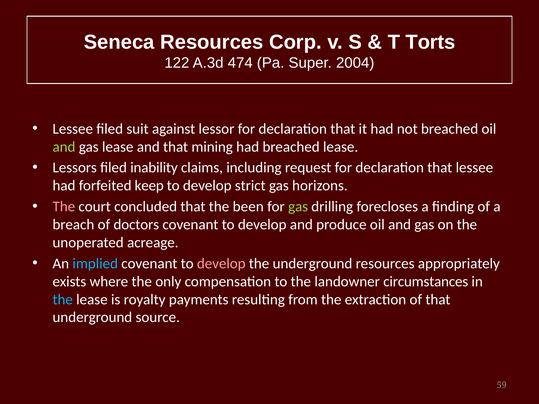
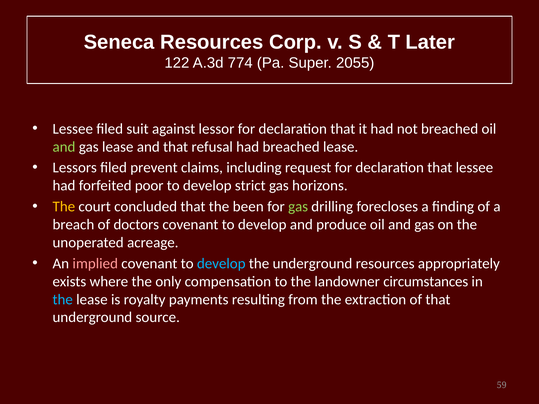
Torts: Torts -> Later
474: 474 -> 774
2004: 2004 -> 2055
mining: mining -> refusal
inability: inability -> prevent
keep: keep -> poor
The at (64, 207) colour: pink -> yellow
implied colour: light blue -> pink
develop at (221, 264) colour: pink -> light blue
